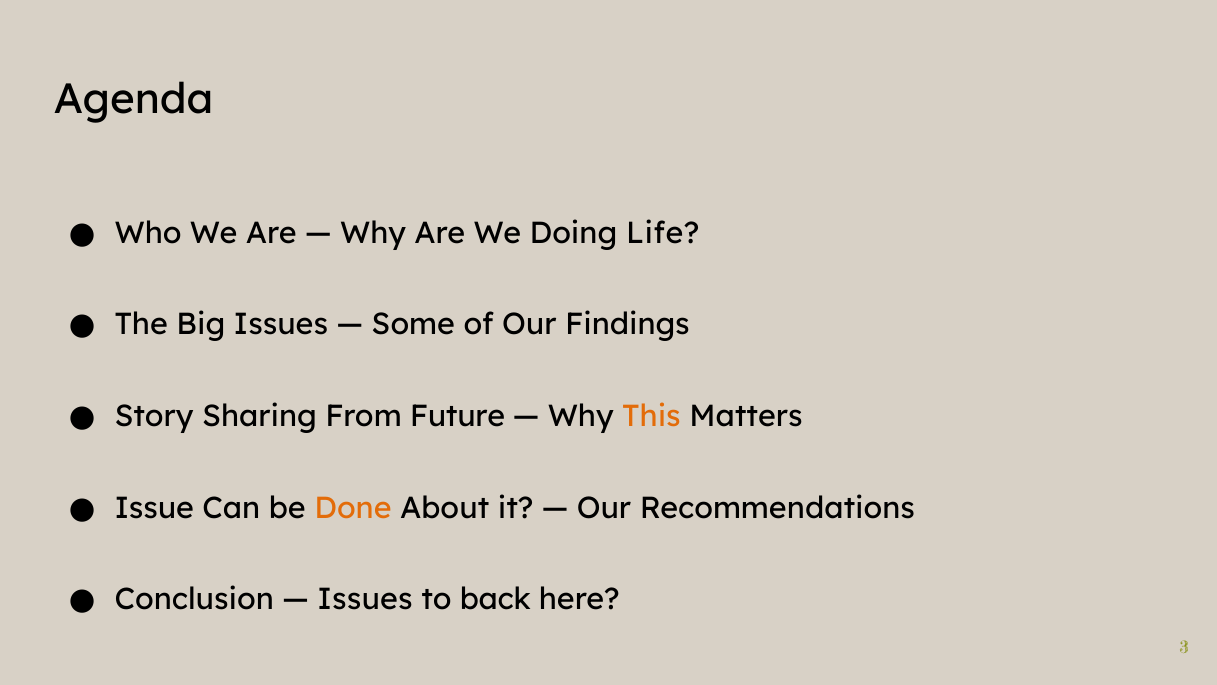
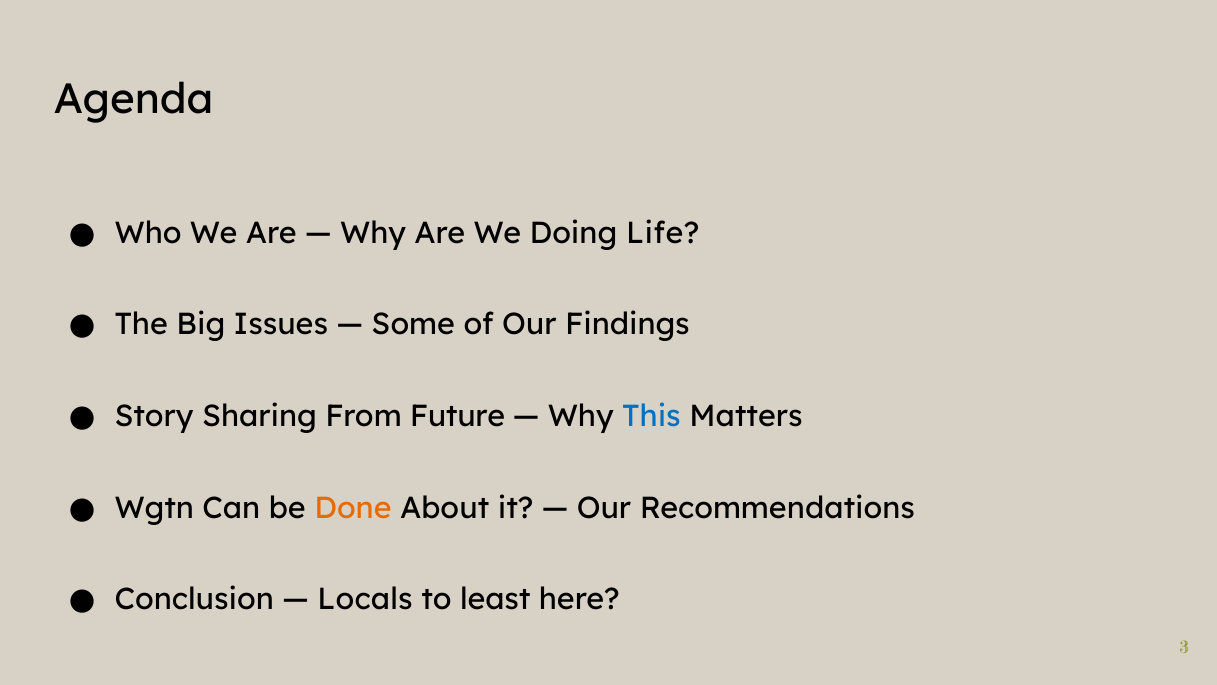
This colour: orange -> blue
Issue: Issue -> Wgtn
Issues at (365, 599): Issues -> Locals
back: back -> least
